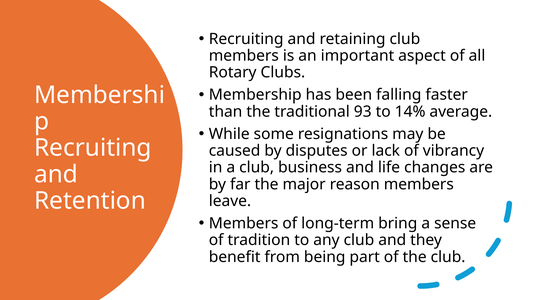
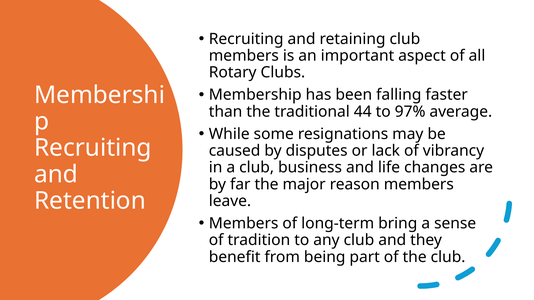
93: 93 -> 44
14%: 14% -> 97%
